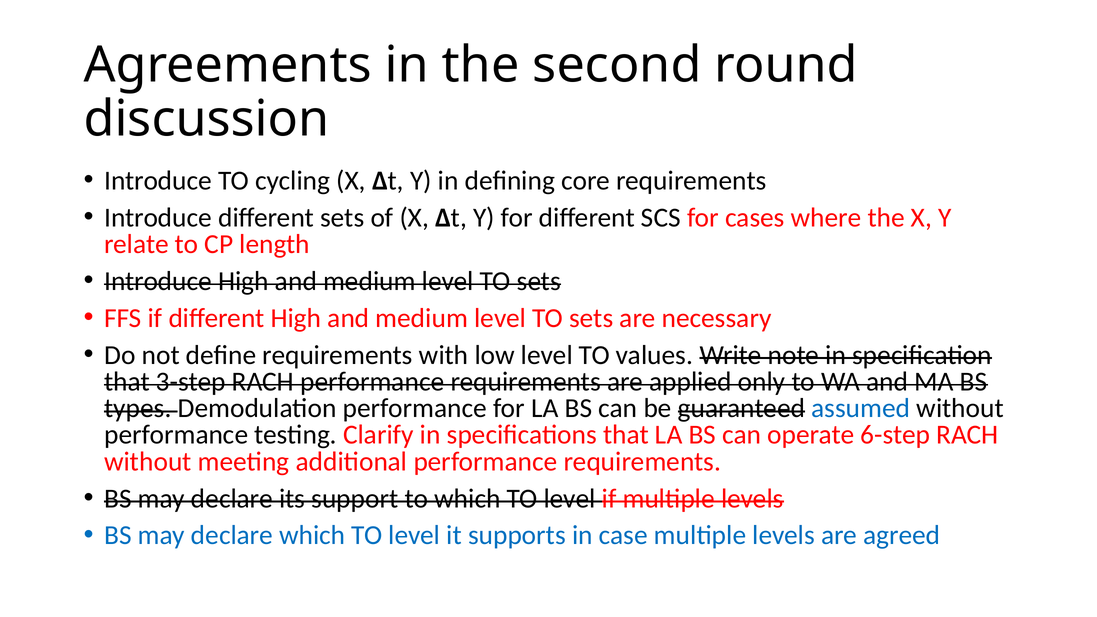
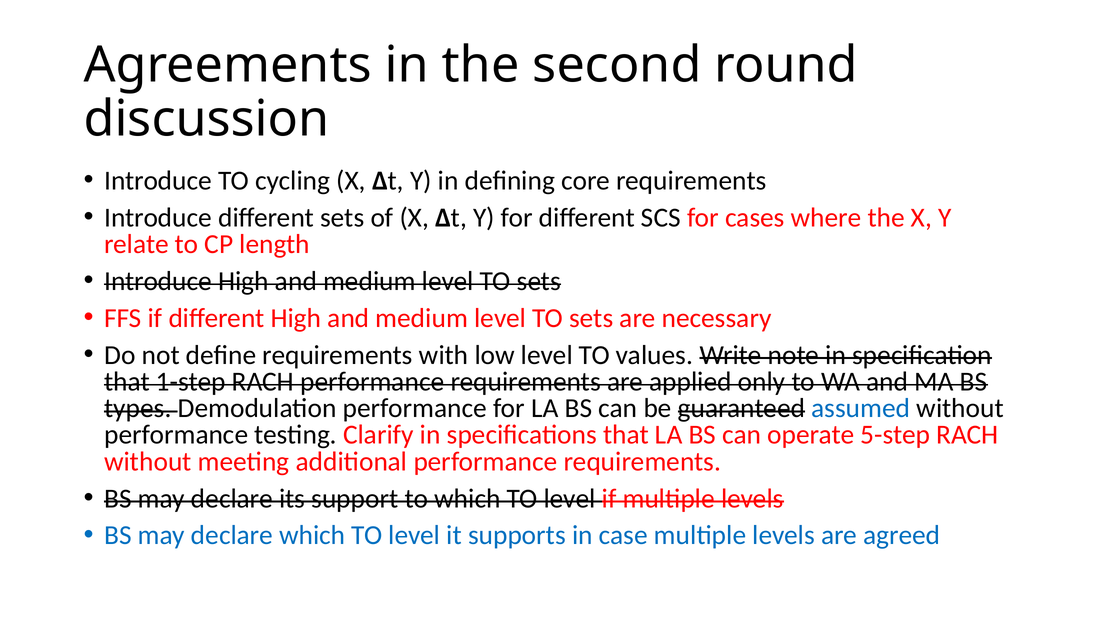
3-step: 3-step -> 1-step
6-step: 6-step -> 5-step
